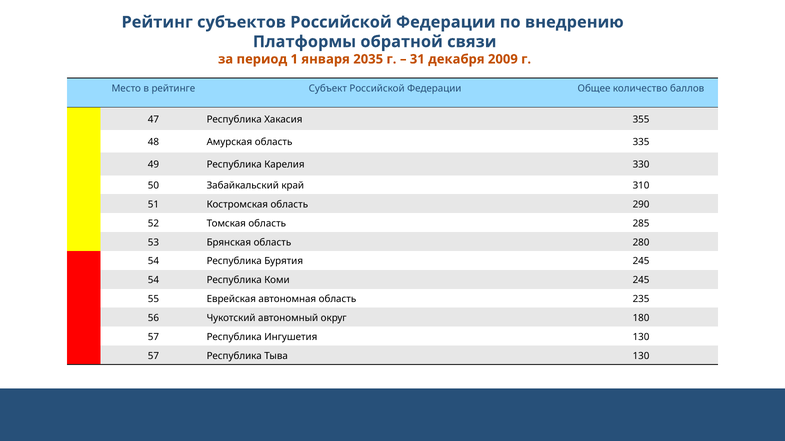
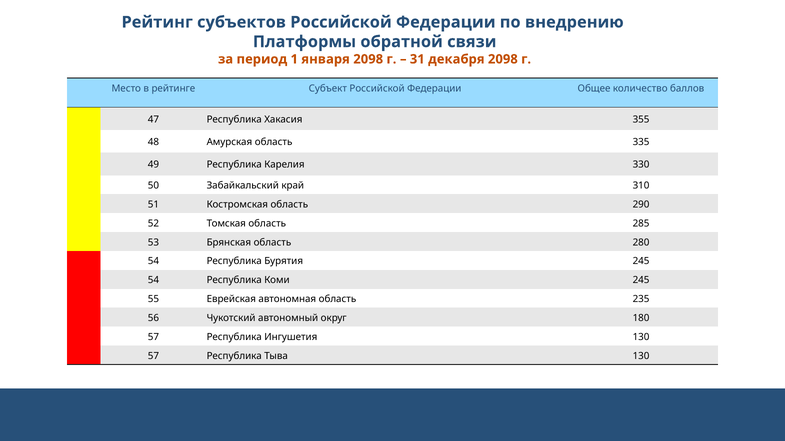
января 2035: 2035 -> 2098
декабря 2009: 2009 -> 2098
